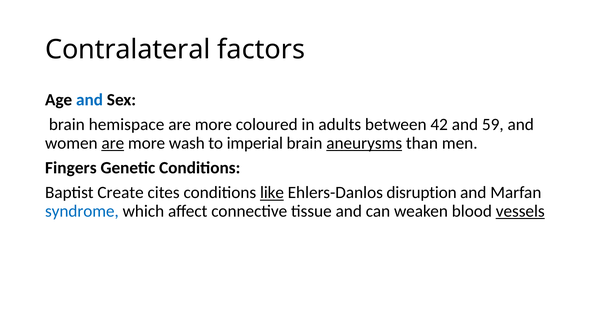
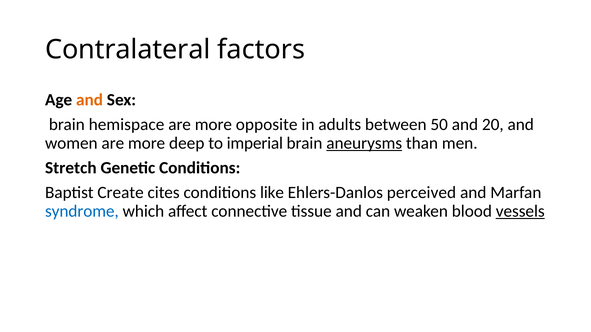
and at (89, 100) colour: blue -> orange
coloured: coloured -> opposite
42: 42 -> 50
59: 59 -> 20
are at (113, 143) underline: present -> none
wash: wash -> deep
Fingers: Fingers -> Stretch
like underline: present -> none
disruption: disruption -> perceived
